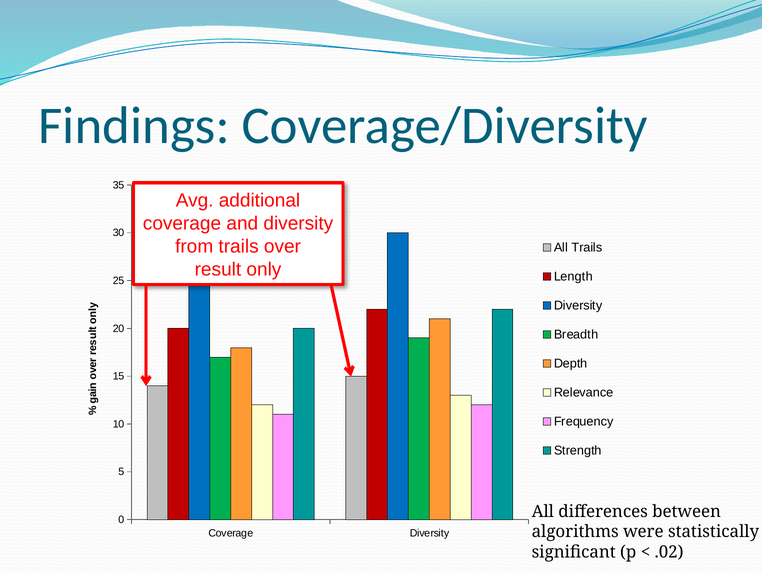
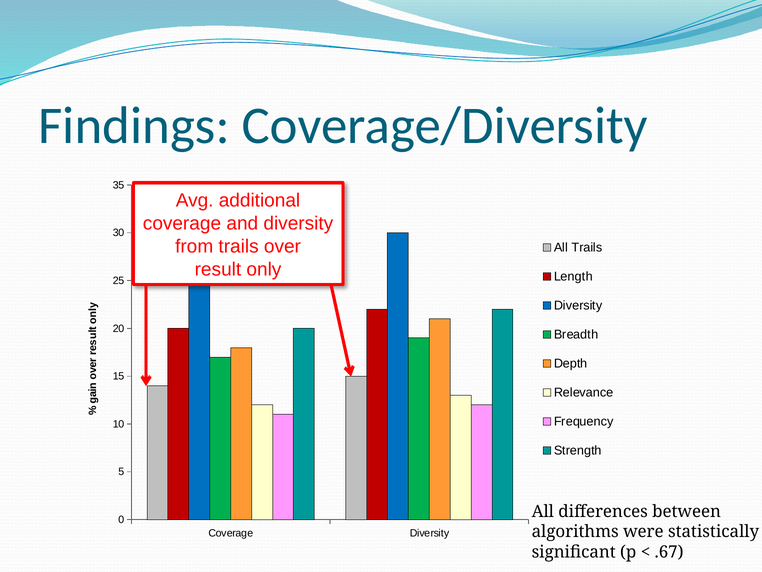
.02: .02 -> .67
